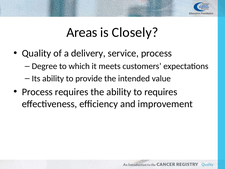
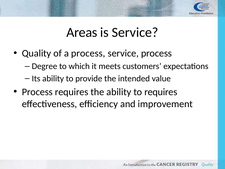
is Closely: Closely -> Service
a delivery: delivery -> process
